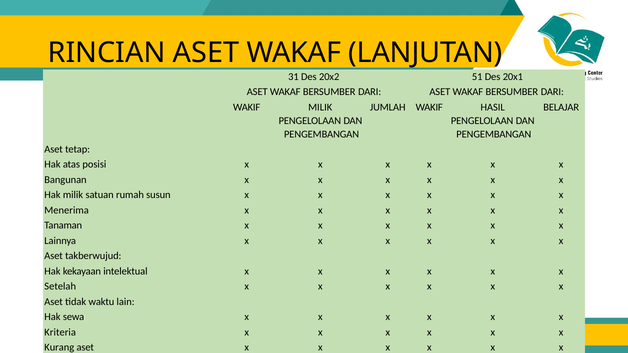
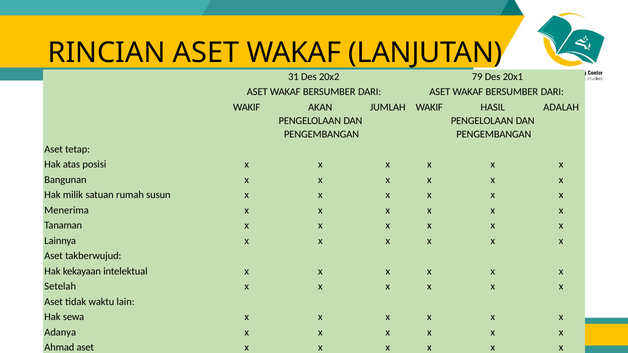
51: 51 -> 79
WAKIF MILIK: MILIK -> AKAN
BELAJAR: BELAJAR -> ADALAH
Kriteria: Kriteria -> Adanya
Kurang: Kurang -> Ahmad
